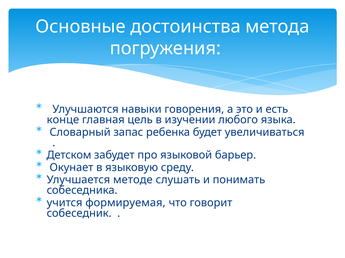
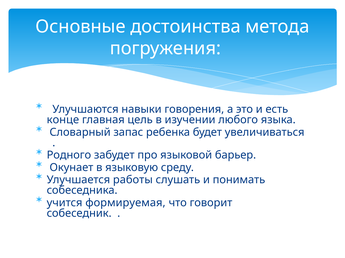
Детском: Детском -> Родного
методе: методе -> работы
